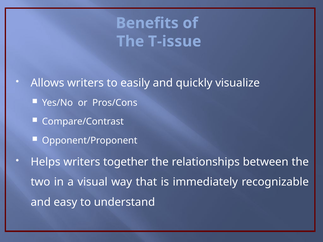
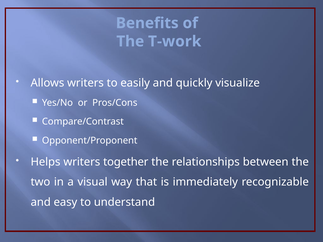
T-issue: T-issue -> T-work
